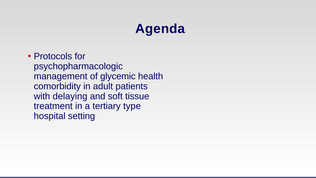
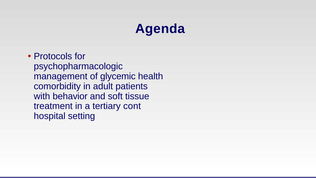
delaying: delaying -> behavior
type: type -> cont
